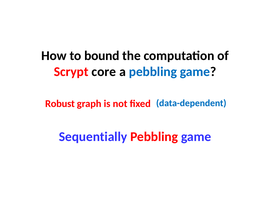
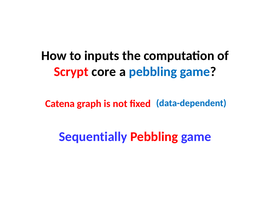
bound: bound -> inputs
Robust: Robust -> Catena
